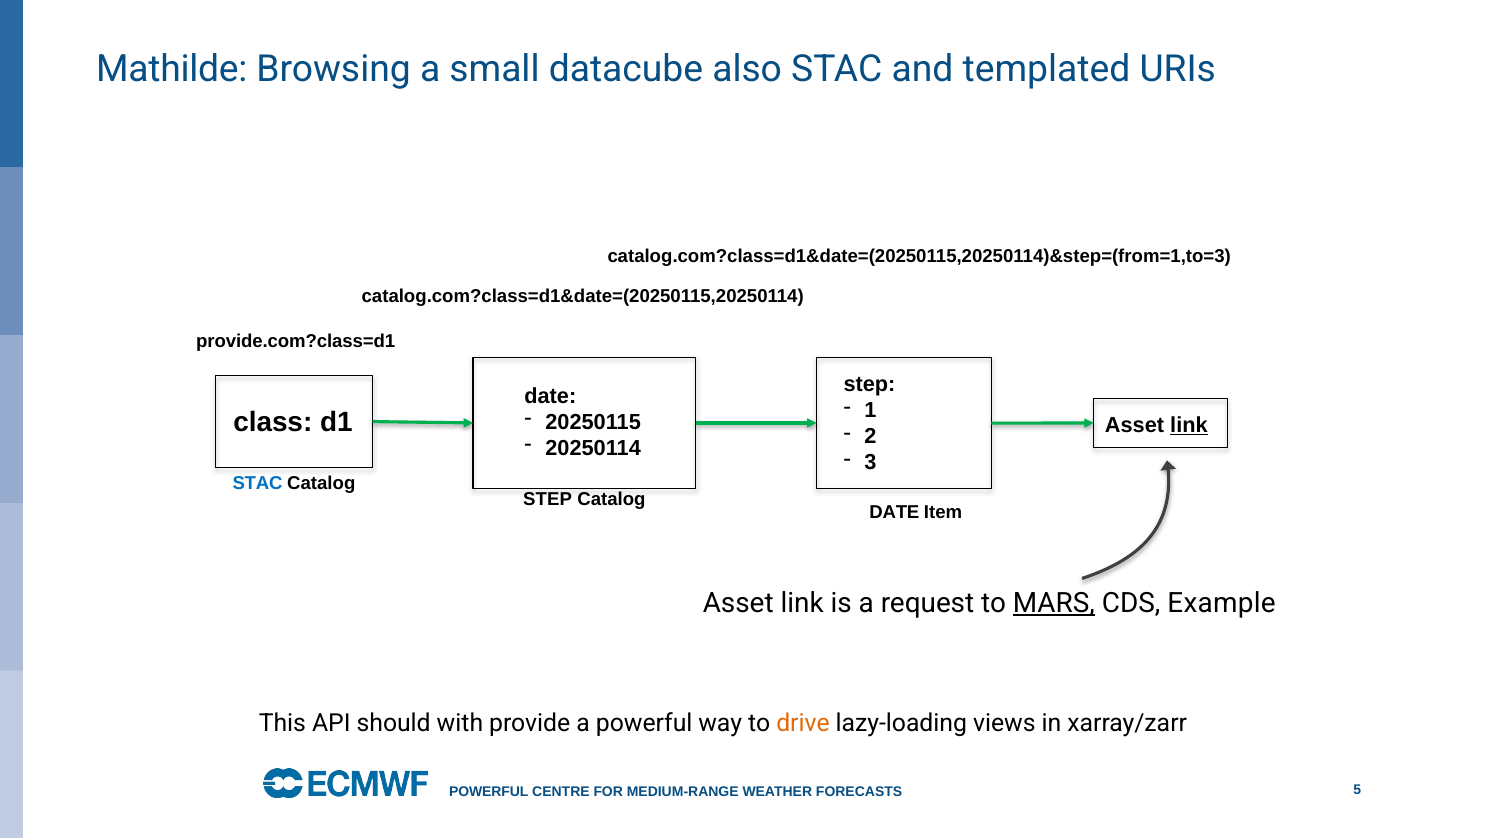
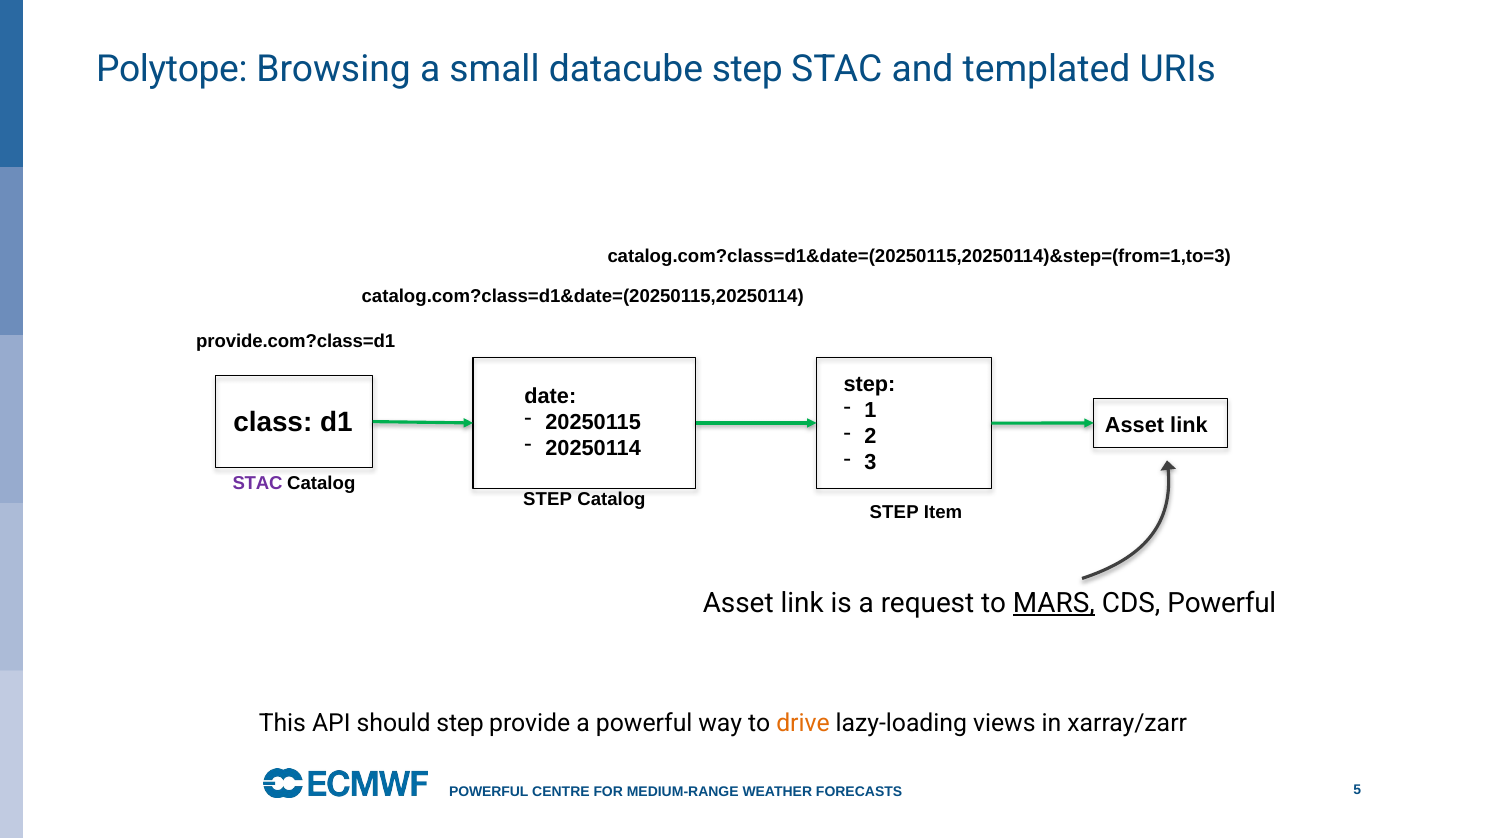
Mathilde: Mathilde -> Polytope
datacube also: also -> step
link at (1189, 425) underline: present -> none
STAC at (258, 484) colour: blue -> purple
DATE at (894, 512): DATE -> STEP
CDS Example: Example -> Powerful
should with: with -> step
